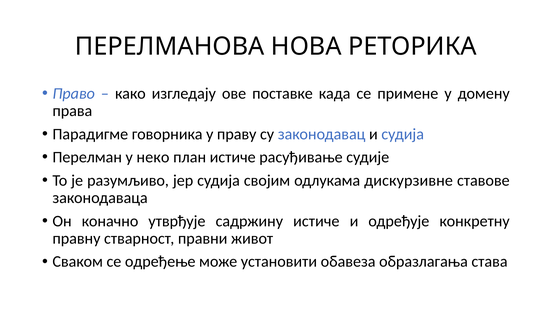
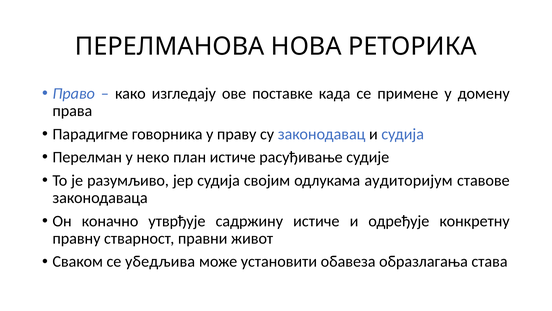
дискурзивне: дискурзивне -> аудиторијум
одређење: одређење -> убедљива
